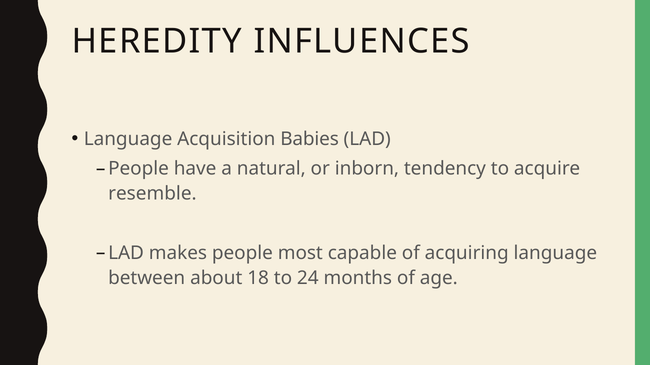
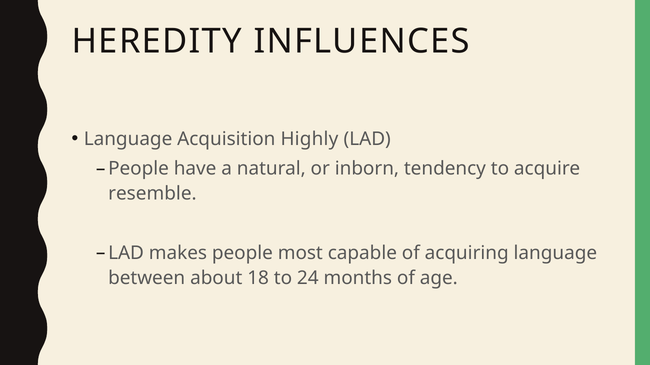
Babies: Babies -> Highly
